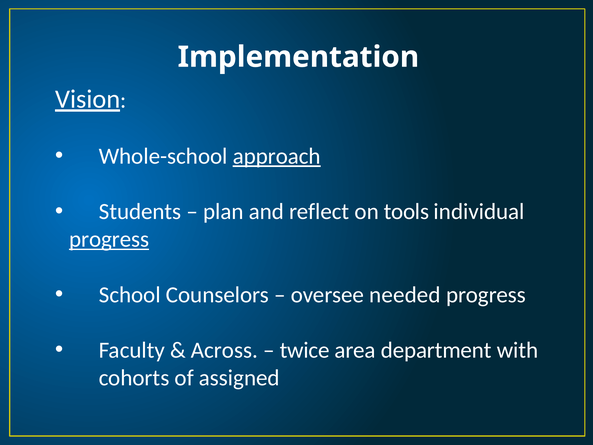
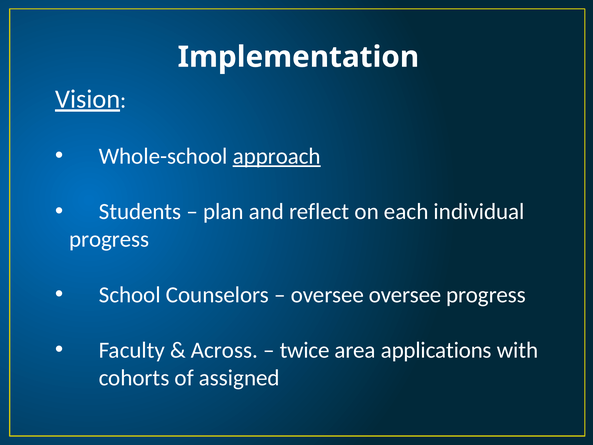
tools: tools -> each
progress at (109, 239) underline: present -> none
oversee needed: needed -> oversee
department: department -> applications
